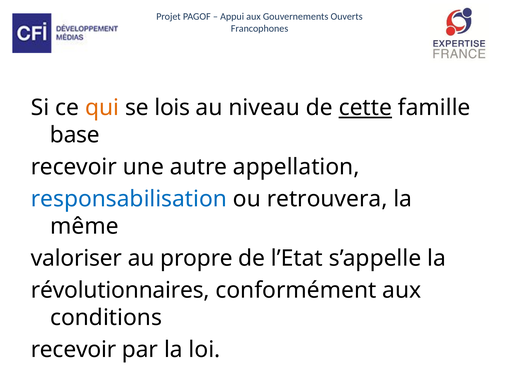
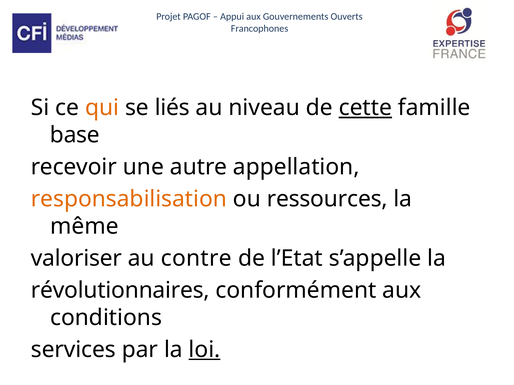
lois: lois -> liés
responsabilisation colour: blue -> orange
retrouvera: retrouvera -> ressources
propre: propre -> contre
recevoir at (73, 350): recevoir -> services
loi underline: none -> present
